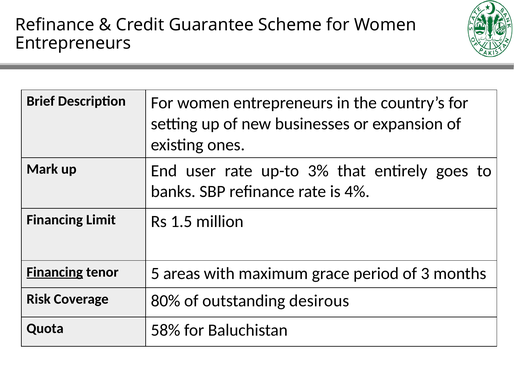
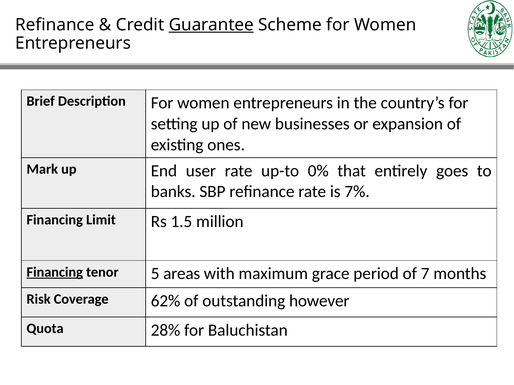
Guarantee underline: none -> present
3%: 3% -> 0%
4%: 4% -> 7%
3: 3 -> 7
80%: 80% -> 62%
desirous: desirous -> however
58%: 58% -> 28%
